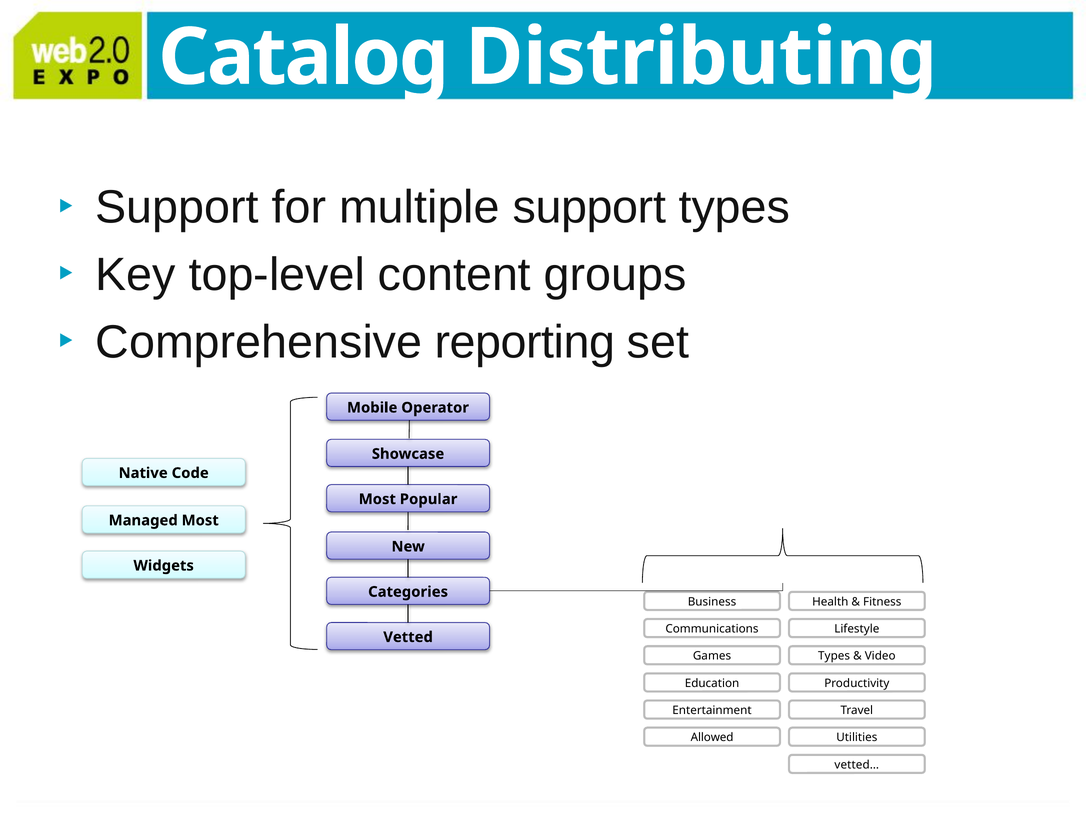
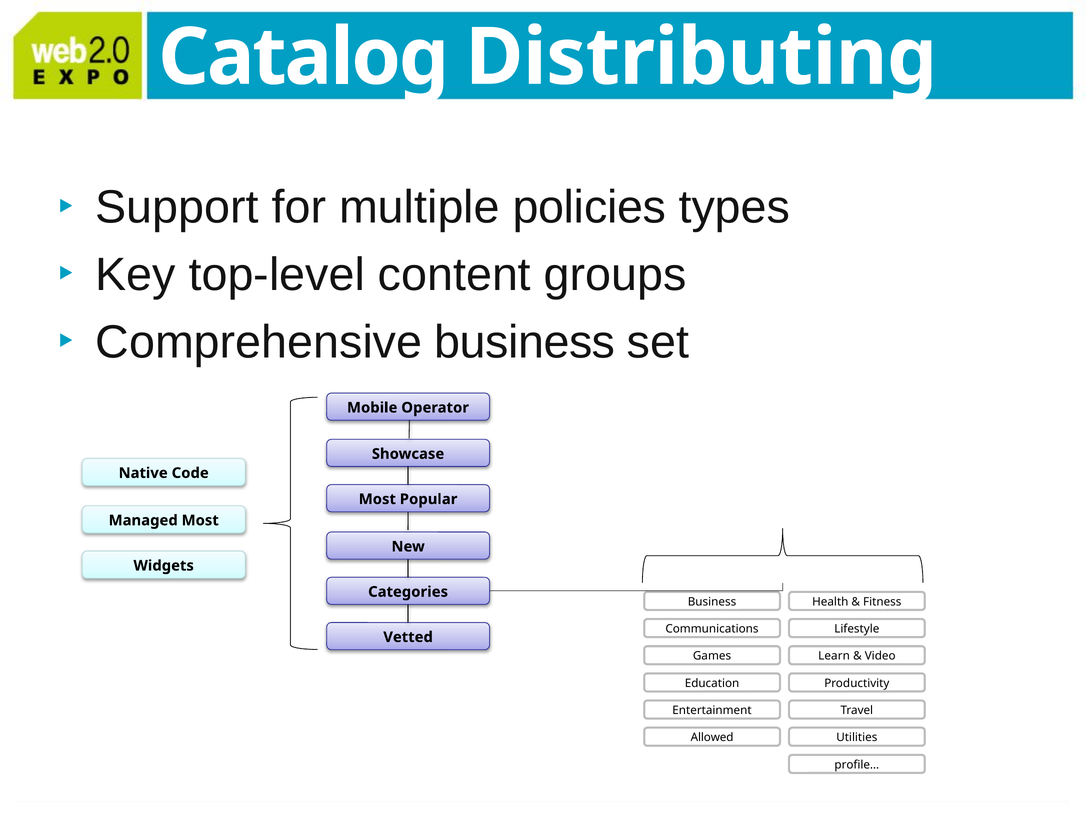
multiple support: support -> policies
Comprehensive reporting: reporting -> business
Types at (834, 656): Types -> Learn
vetted…: vetted… -> profile…
